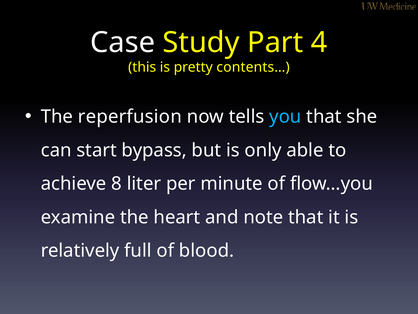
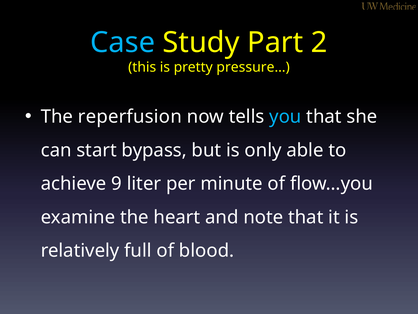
Case colour: white -> light blue
4: 4 -> 2
contents…: contents… -> pressure…
8: 8 -> 9
